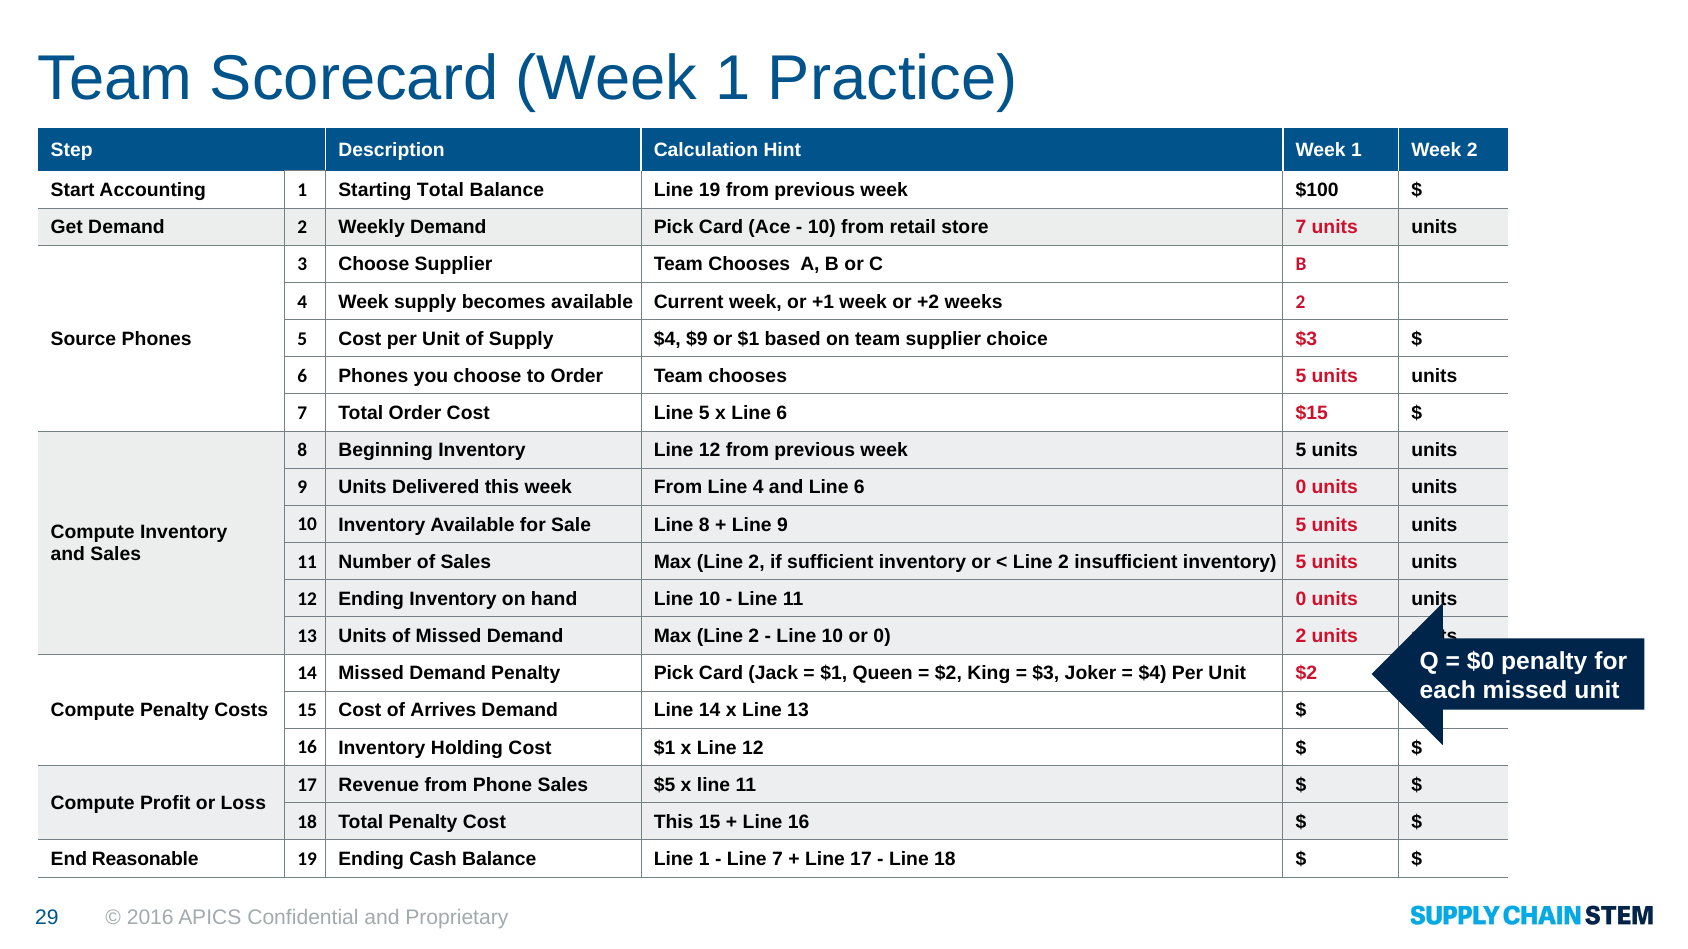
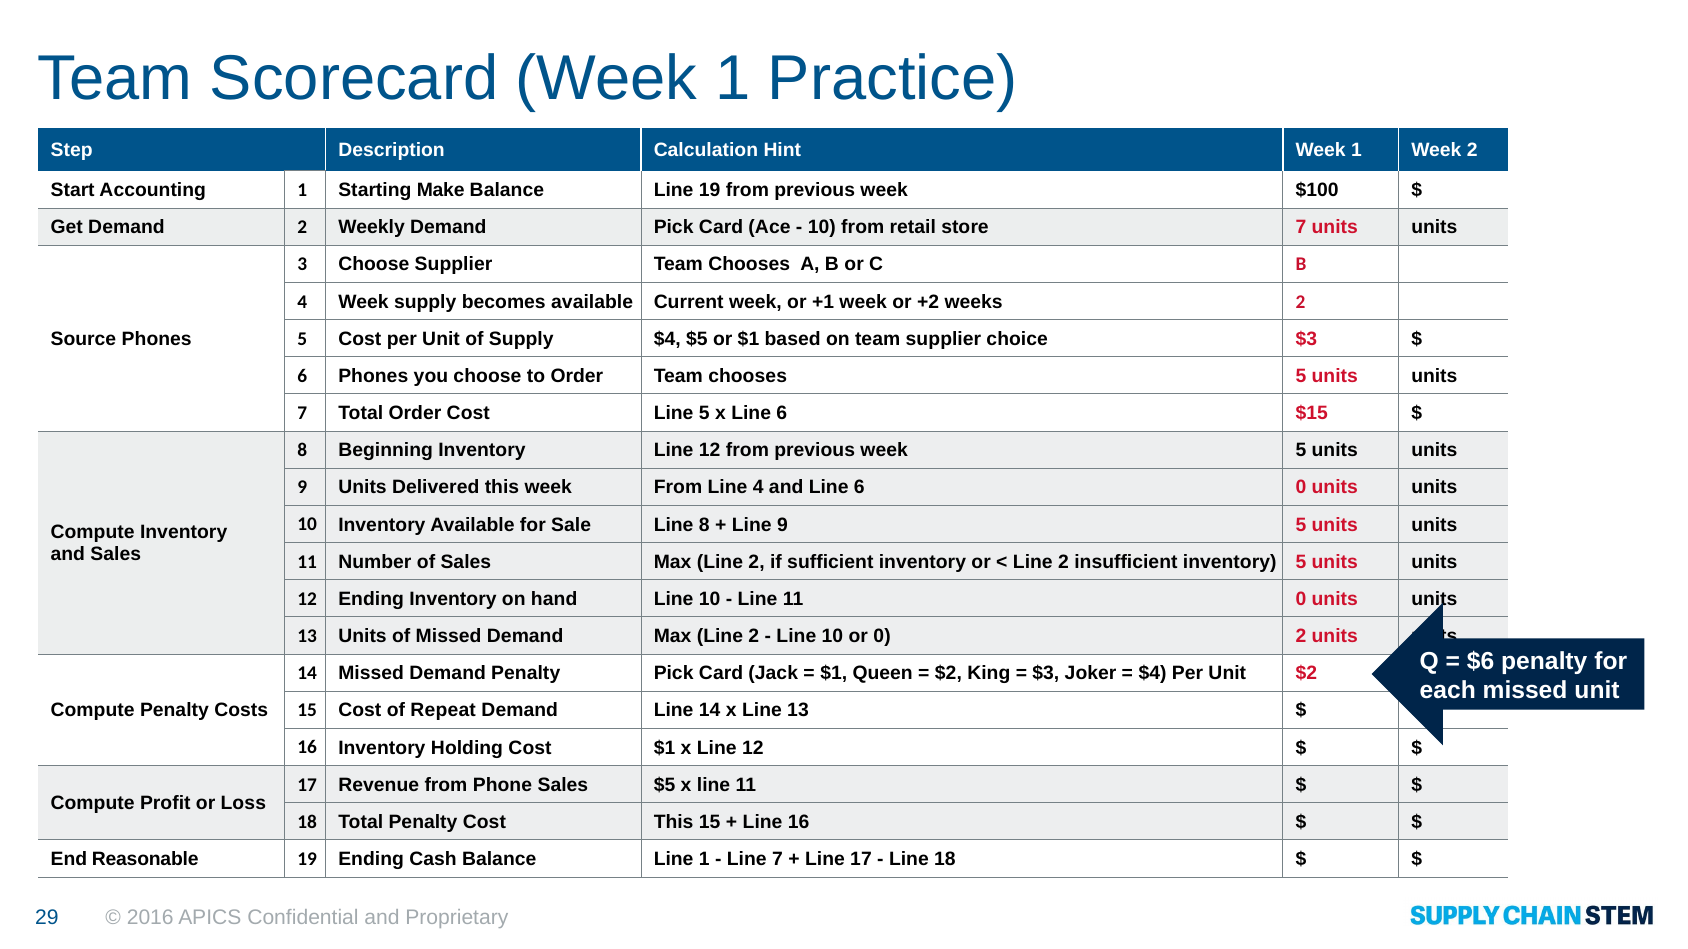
Starting Total: Total -> Make
$4 $9: $9 -> $5
$0: $0 -> $6
Arrives: Arrives -> Repeat
